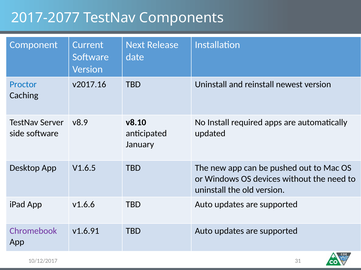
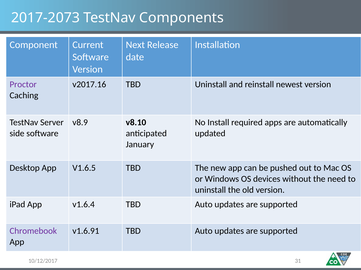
2017-2077: 2017-2077 -> 2017-2073
Proctor colour: blue -> purple
v1.6.6: v1.6.6 -> v1.6.4
